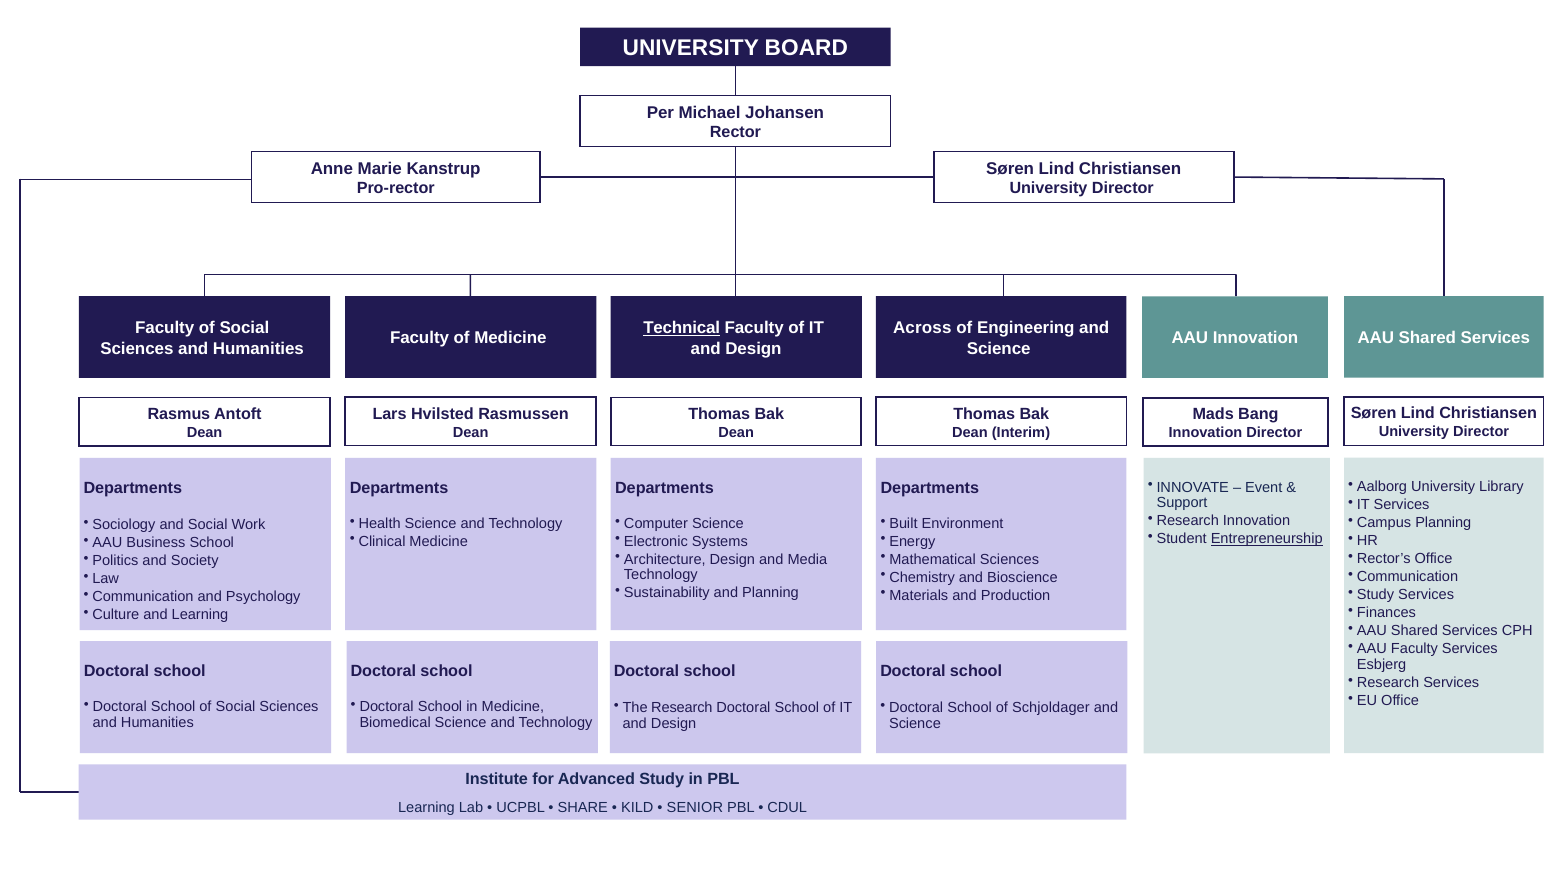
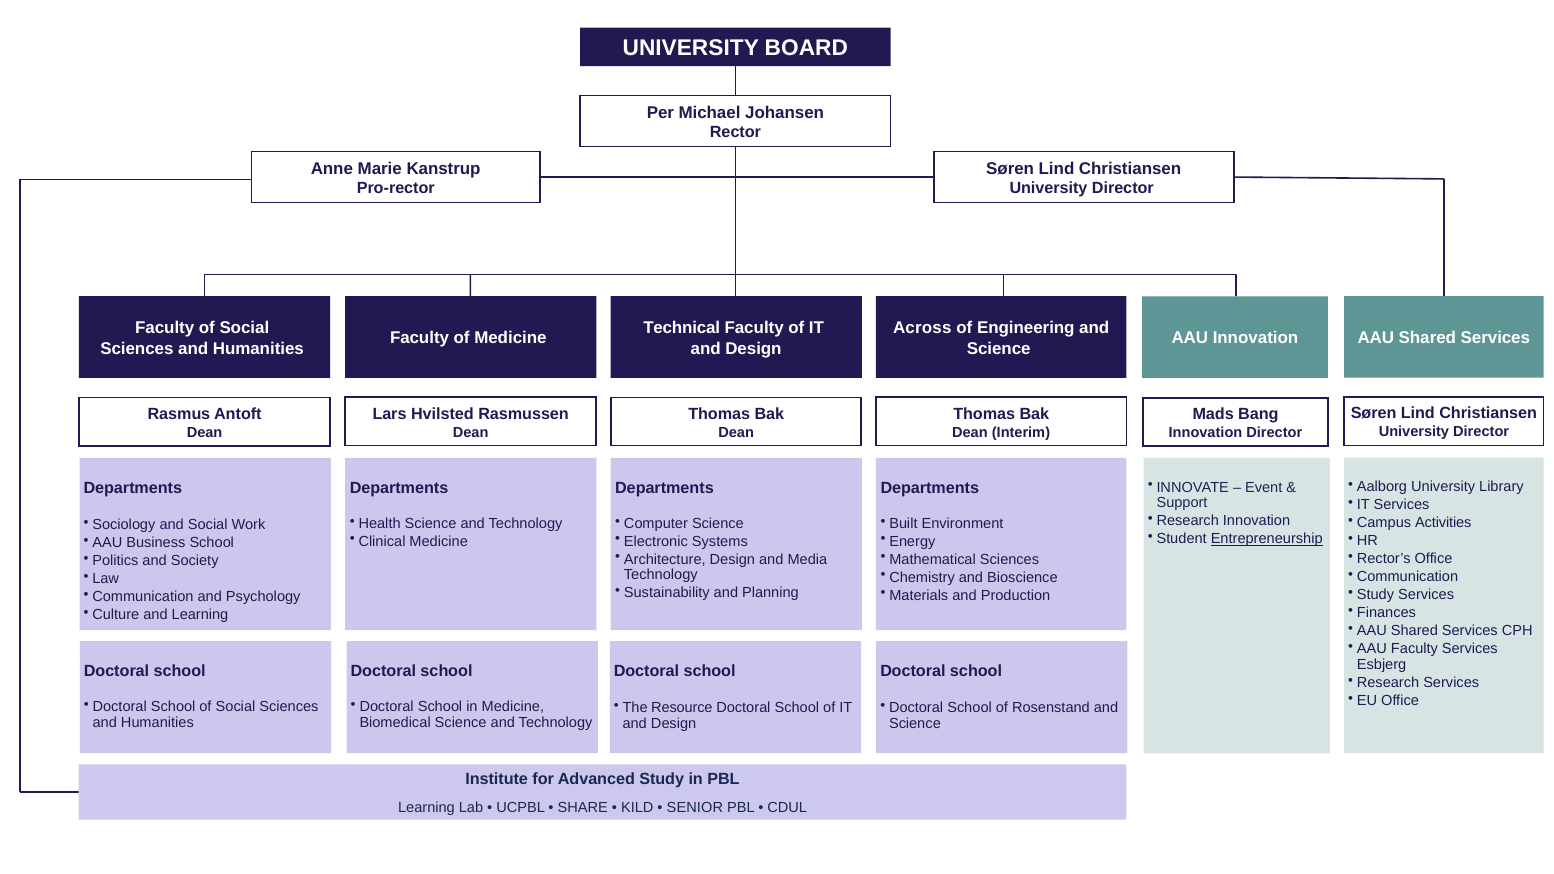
Technical underline: present -> none
Campus Planning: Planning -> Activities
The Research: Research -> Resource
Schjoldager: Schjoldager -> Rosenstand
